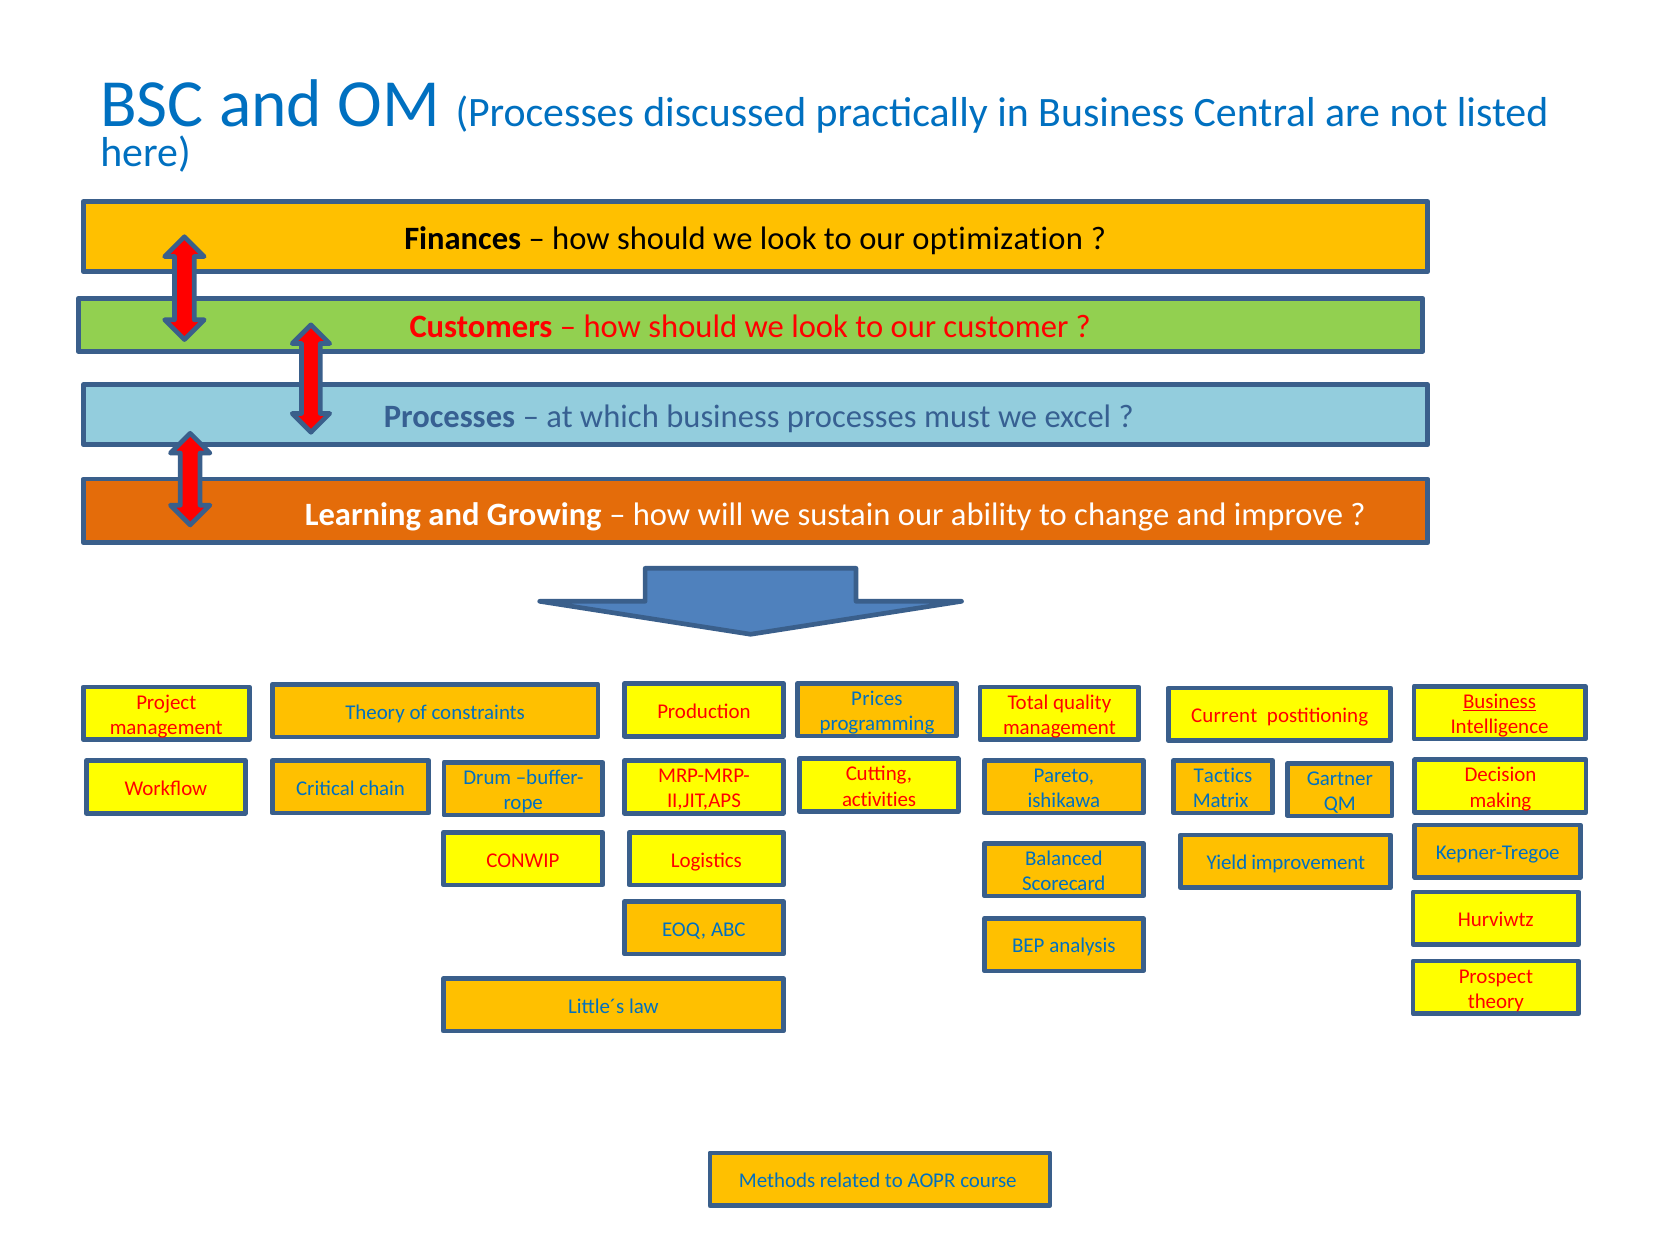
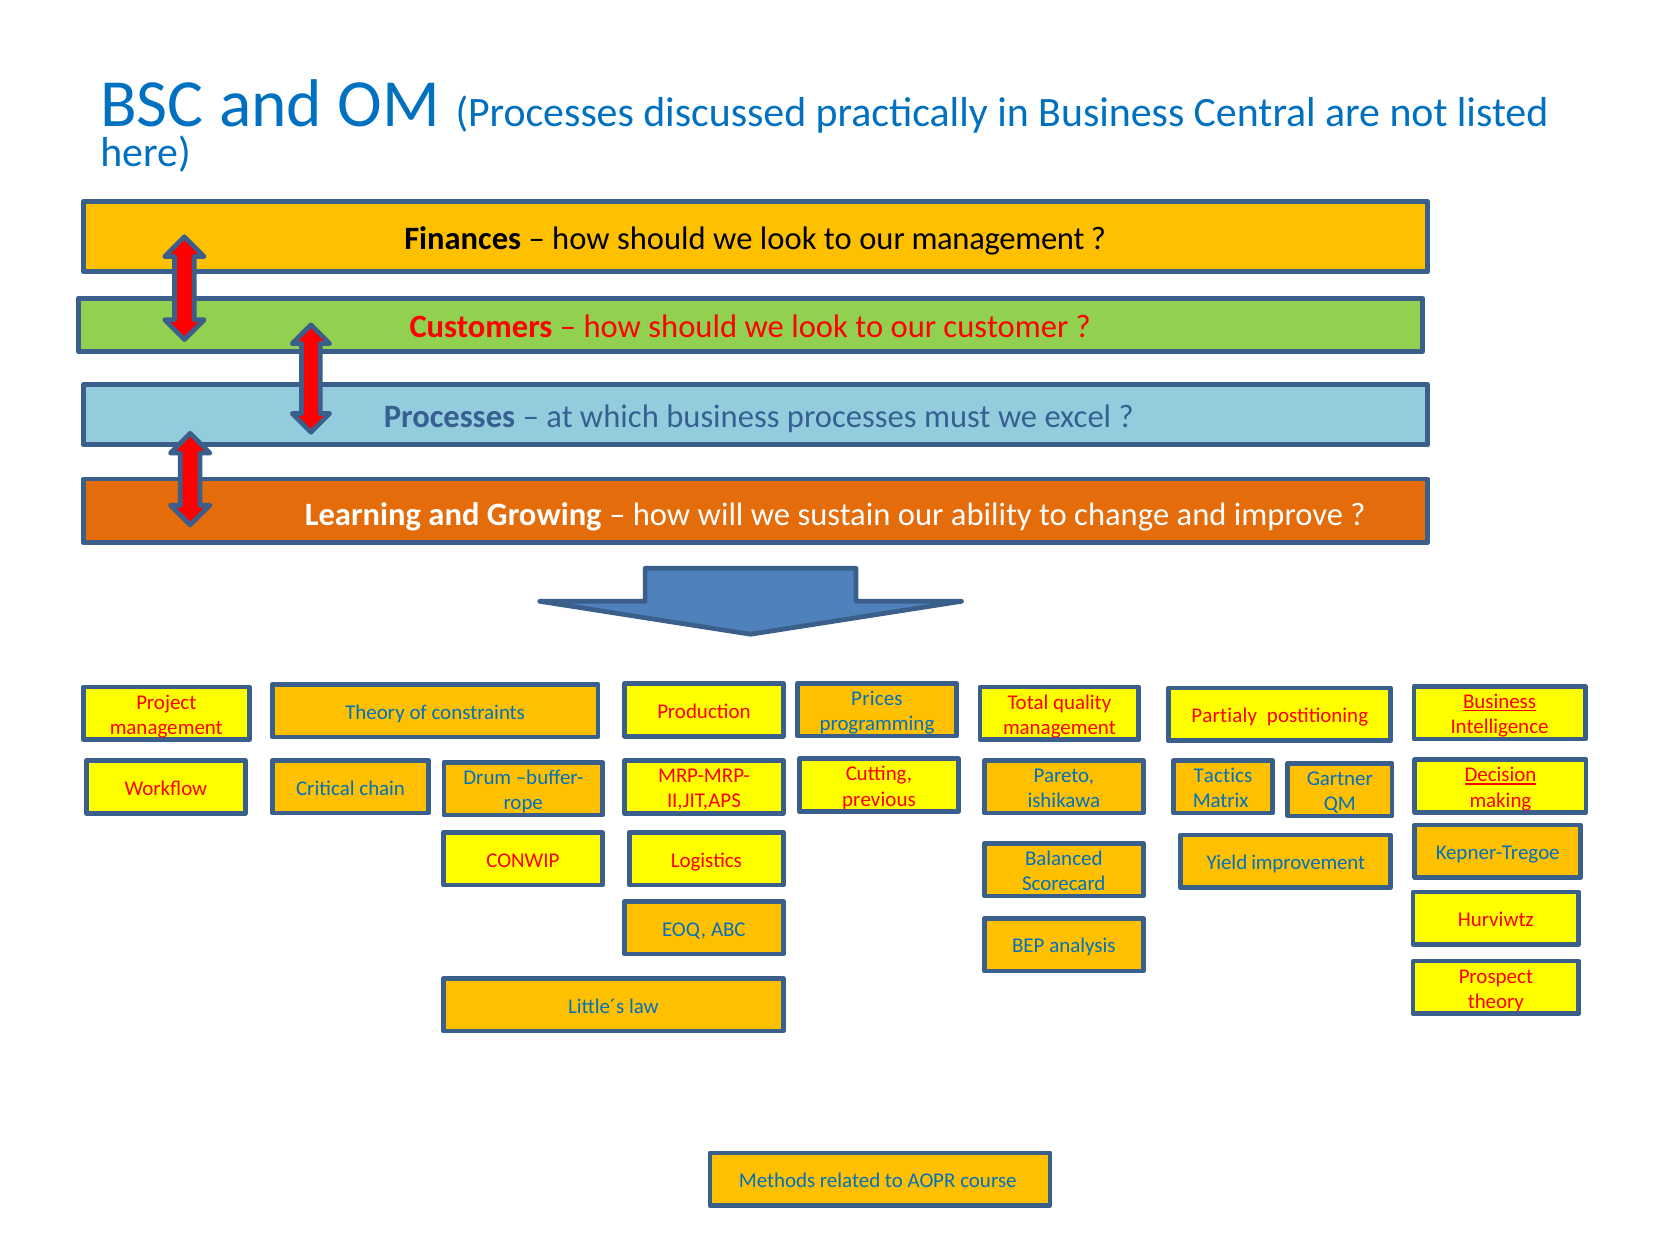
our optimization: optimization -> management
Current: Current -> Partialy
Decision underline: none -> present
activities: activities -> previous
